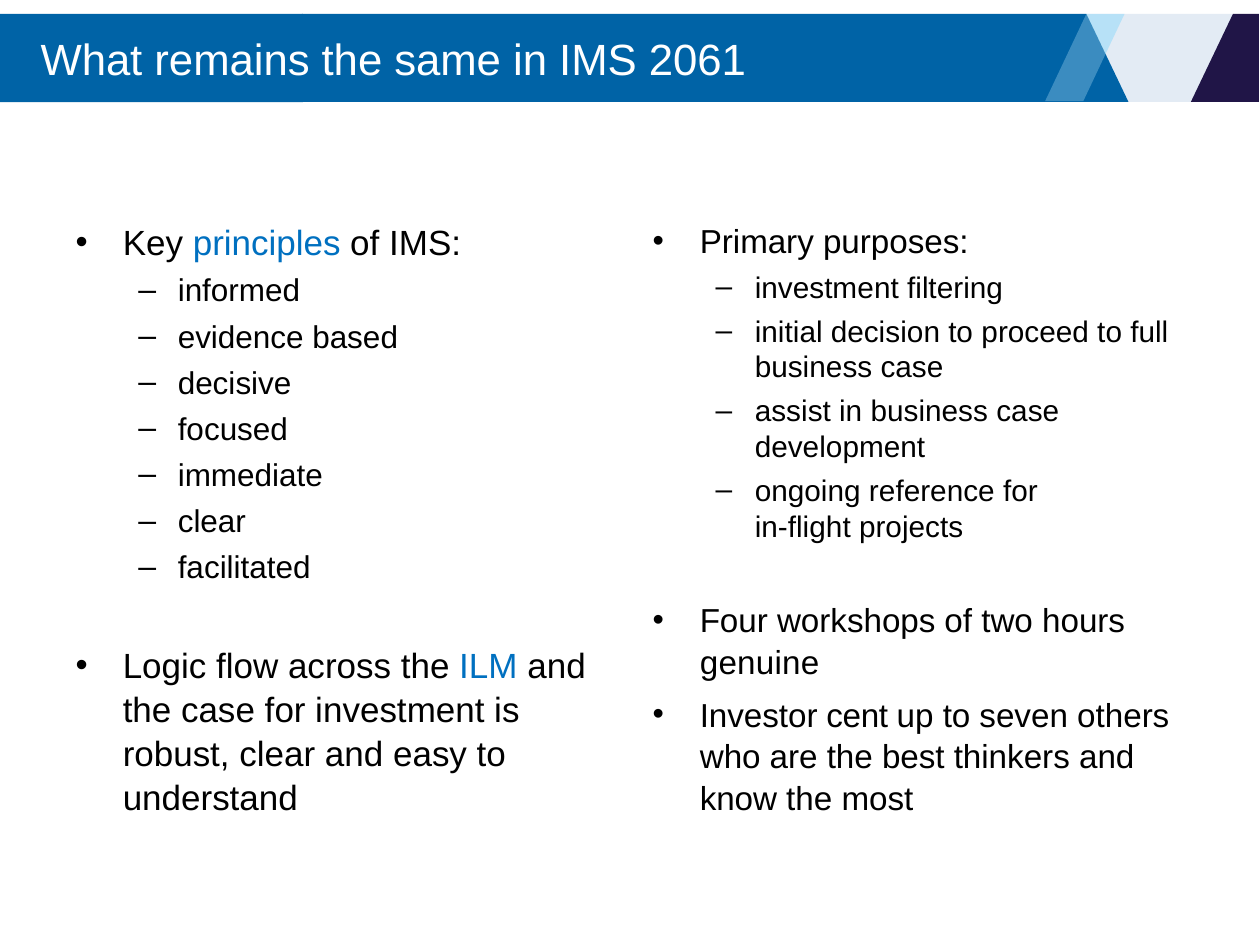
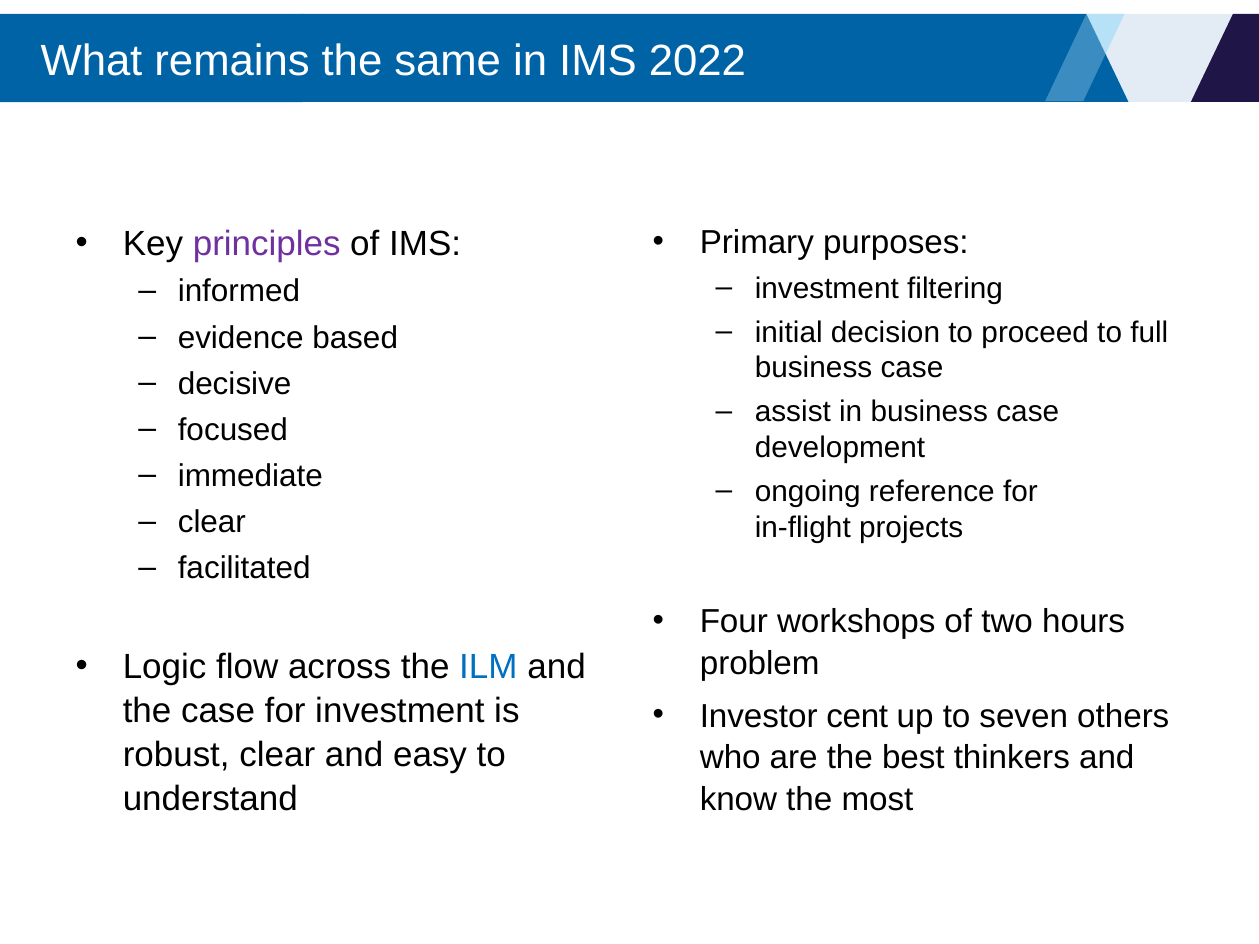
2061: 2061 -> 2022
principles colour: blue -> purple
genuine: genuine -> problem
